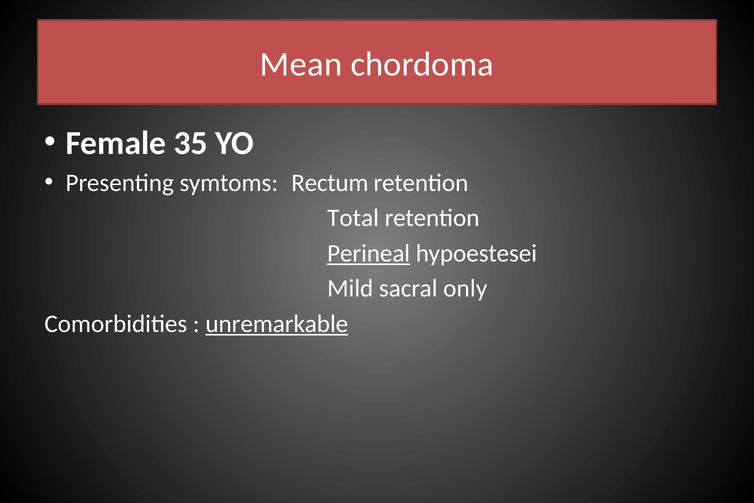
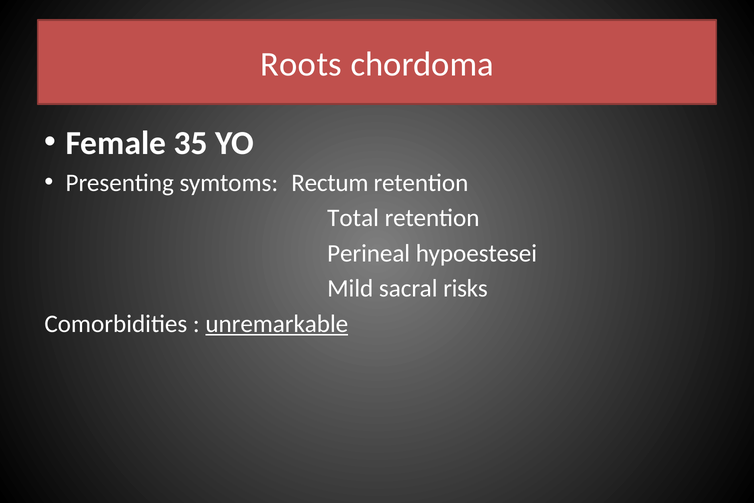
Mean: Mean -> Roots
Perineal underline: present -> none
only: only -> risks
